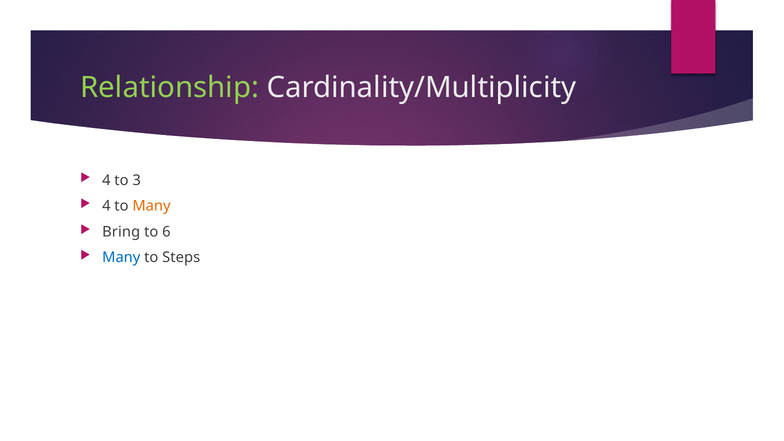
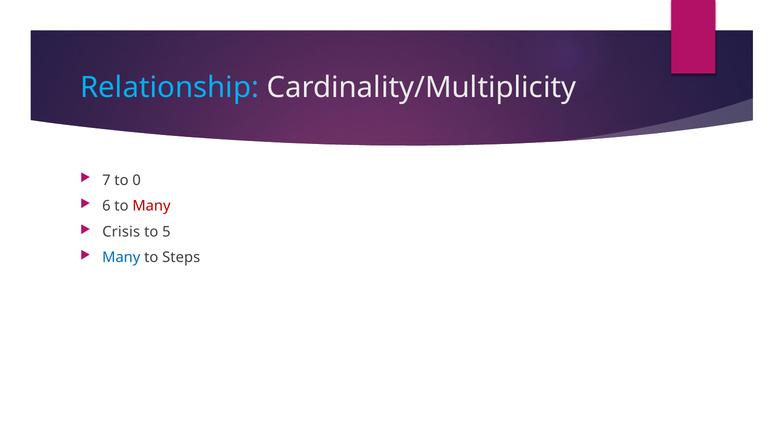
Relationship colour: light green -> light blue
4 at (106, 180): 4 -> 7
3: 3 -> 0
4 at (106, 206): 4 -> 6
Many at (151, 206) colour: orange -> red
Bring: Bring -> Crisis
6: 6 -> 5
